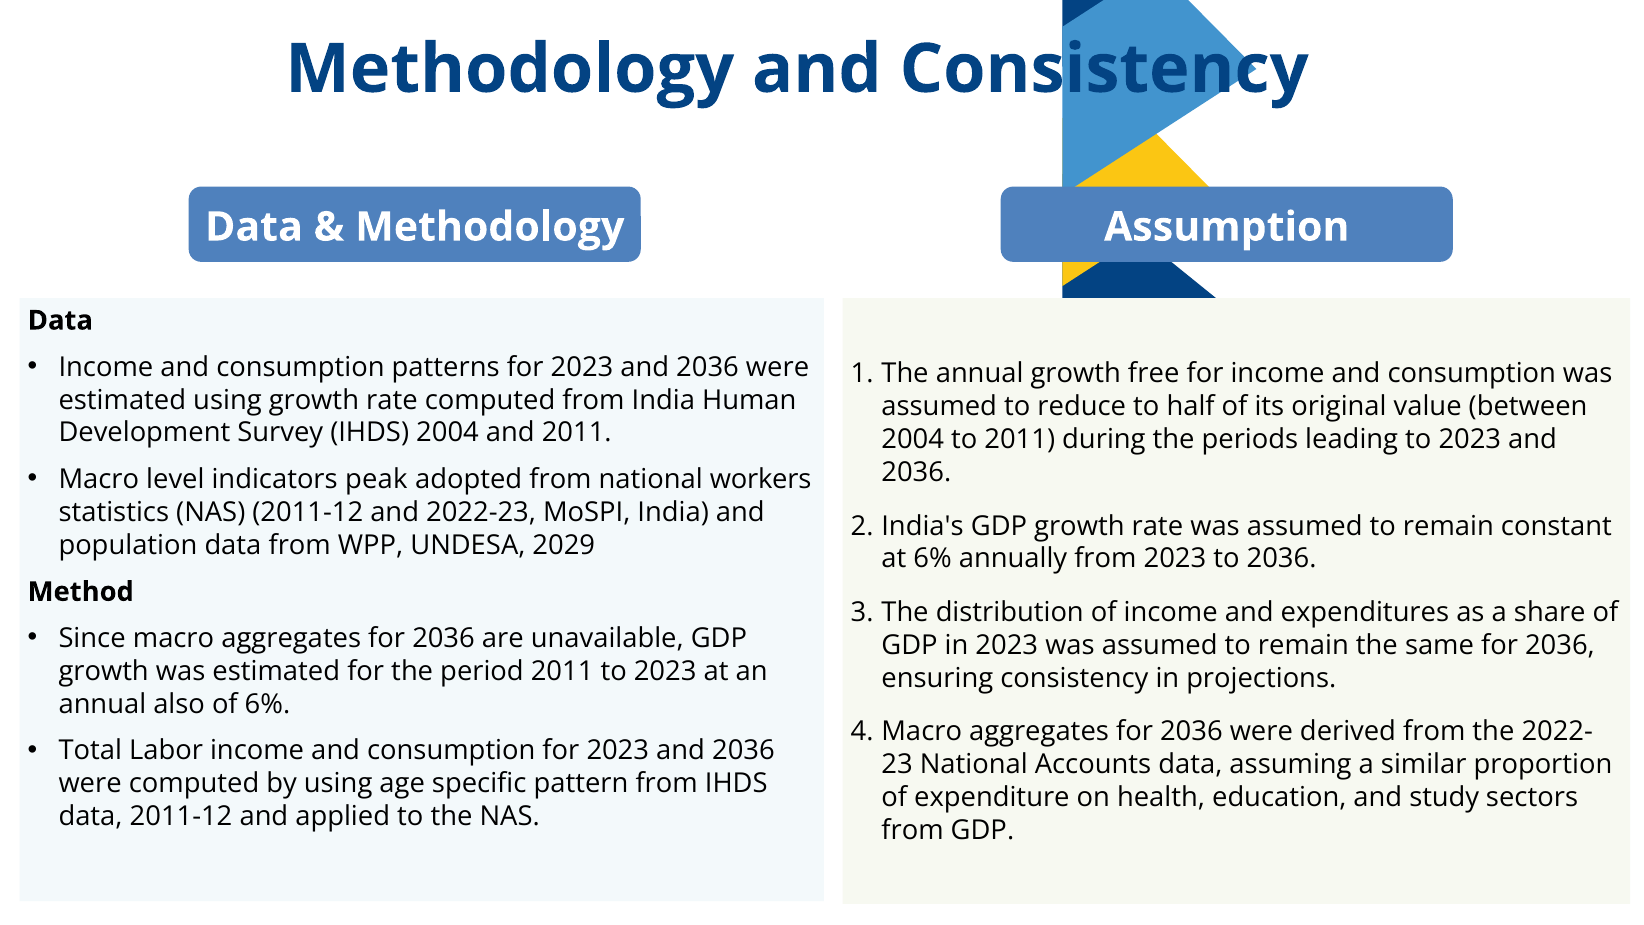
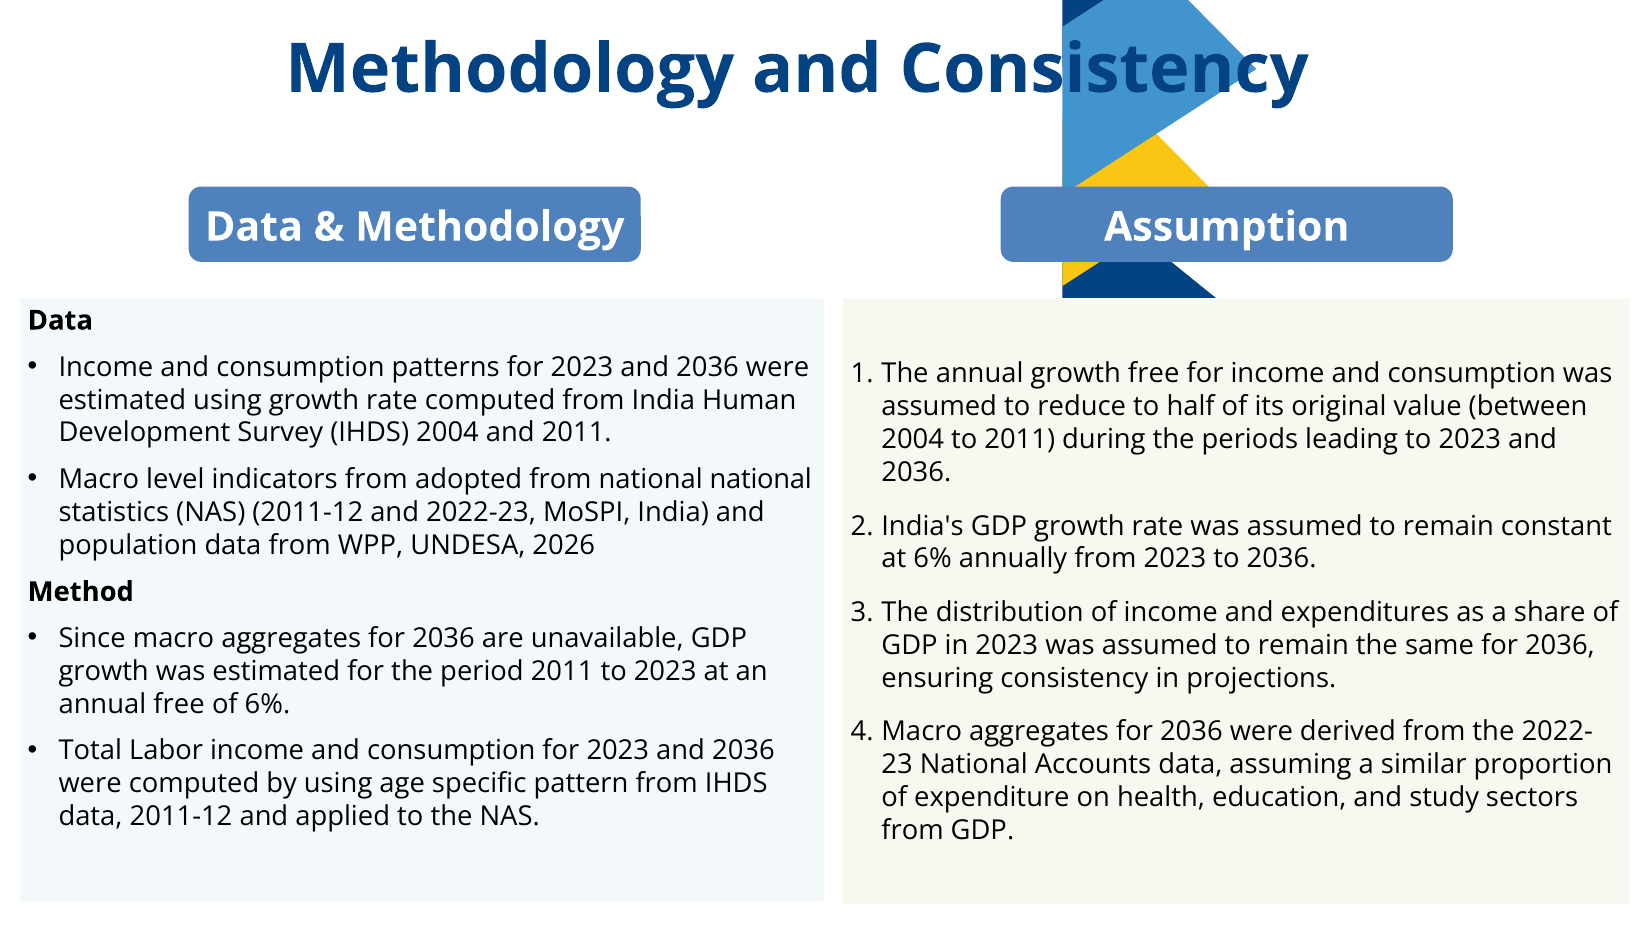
indicators peak: peak -> from
national workers: workers -> national
2029: 2029 -> 2026
annual also: also -> free
